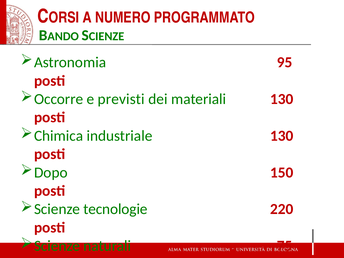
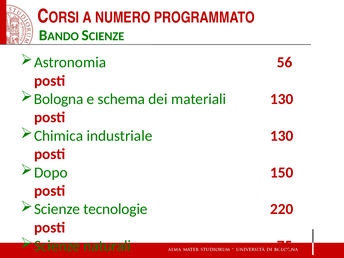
95: 95 -> 56
Occorre: Occorre -> Bologna
previsti: previsti -> schema
